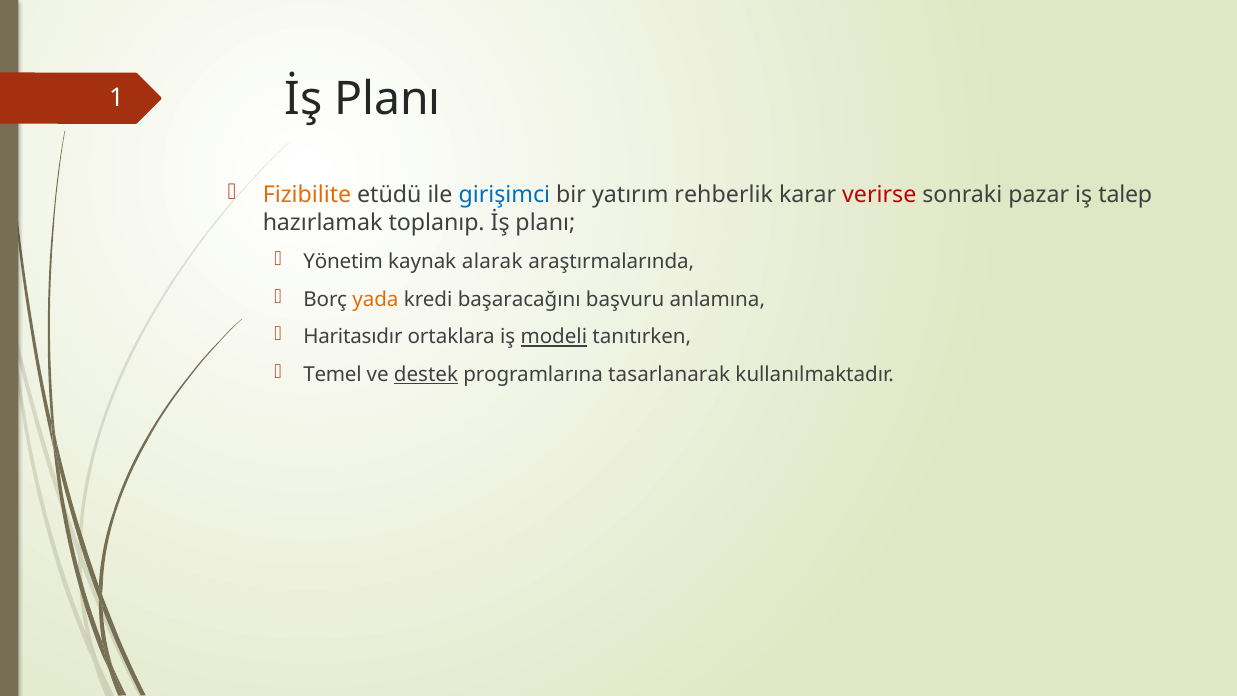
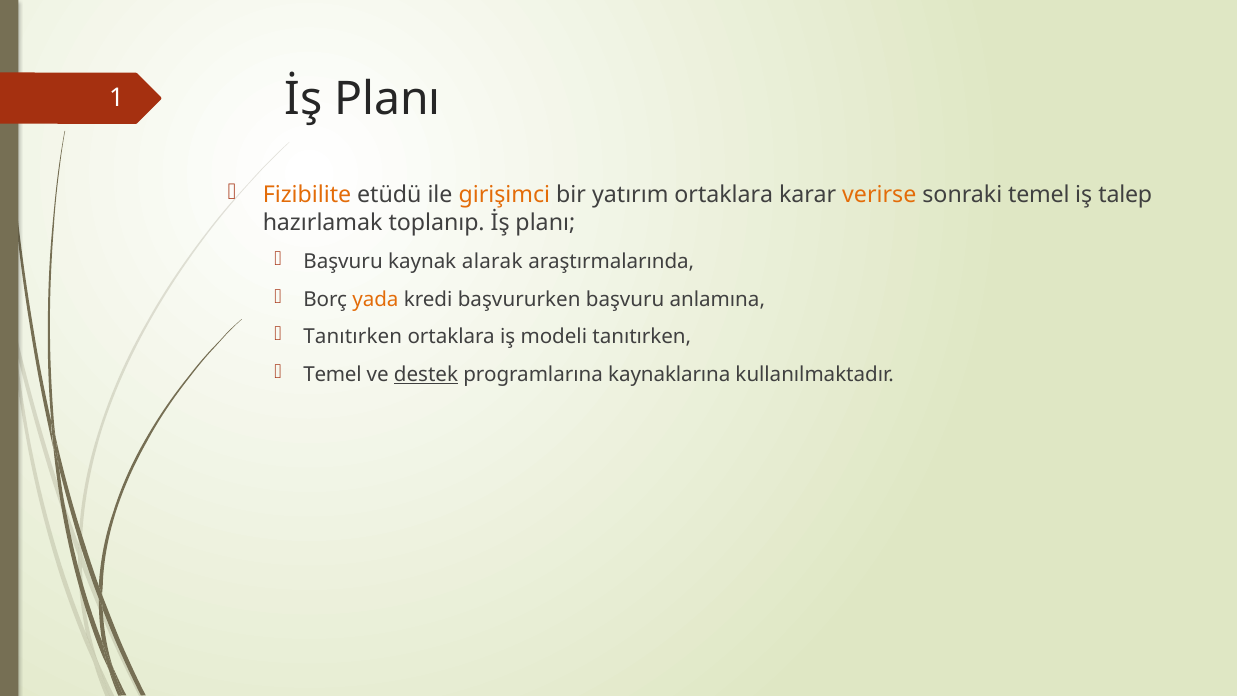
girişimci colour: blue -> orange
yatırım rehberlik: rehberlik -> ortaklara
verirse colour: red -> orange
sonraki pazar: pazar -> temel
Yönetim at (343, 262): Yönetim -> Başvuru
başaracağını: başaracağını -> başvururken
Haritasıdır at (353, 337): Haritasıdır -> Tanıtırken
modeli underline: present -> none
tasarlanarak: tasarlanarak -> kaynaklarına
